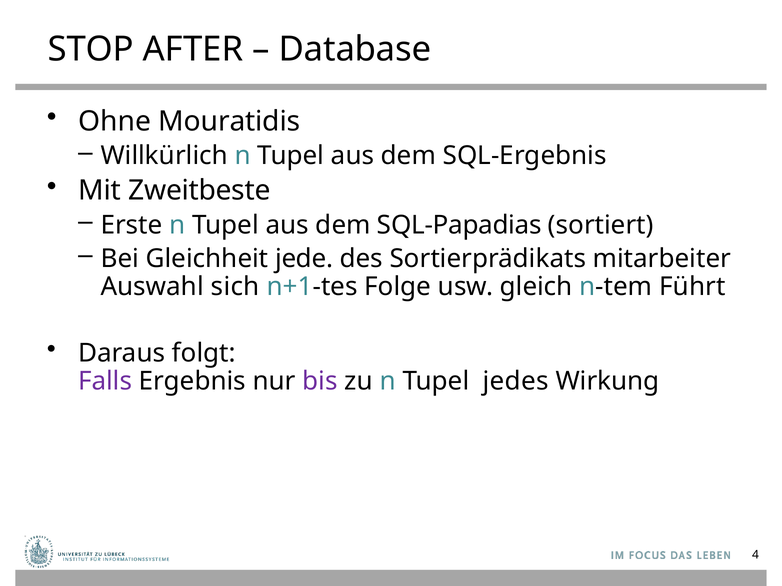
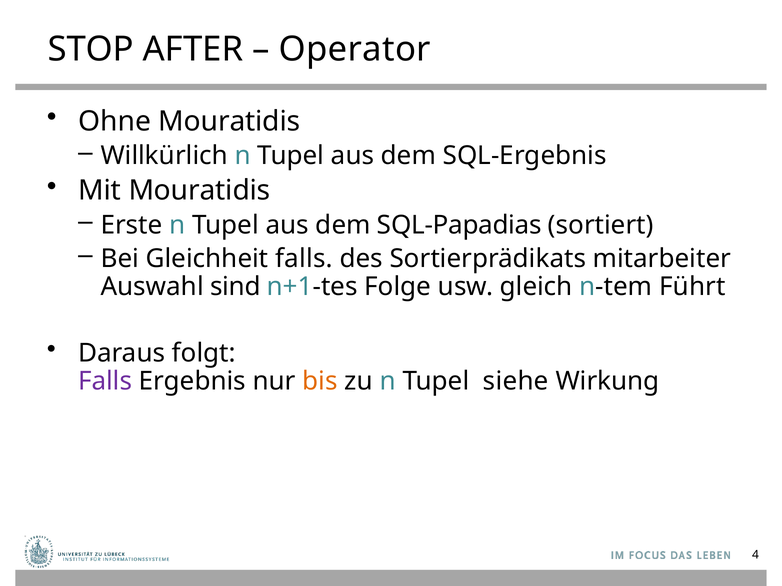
Database: Database -> Operator
Mit Zweitbeste: Zweitbeste -> Mouratidis
Gleichheit jede: jede -> falls
sich: sich -> sind
bis colour: purple -> orange
jedes: jedes -> siehe
